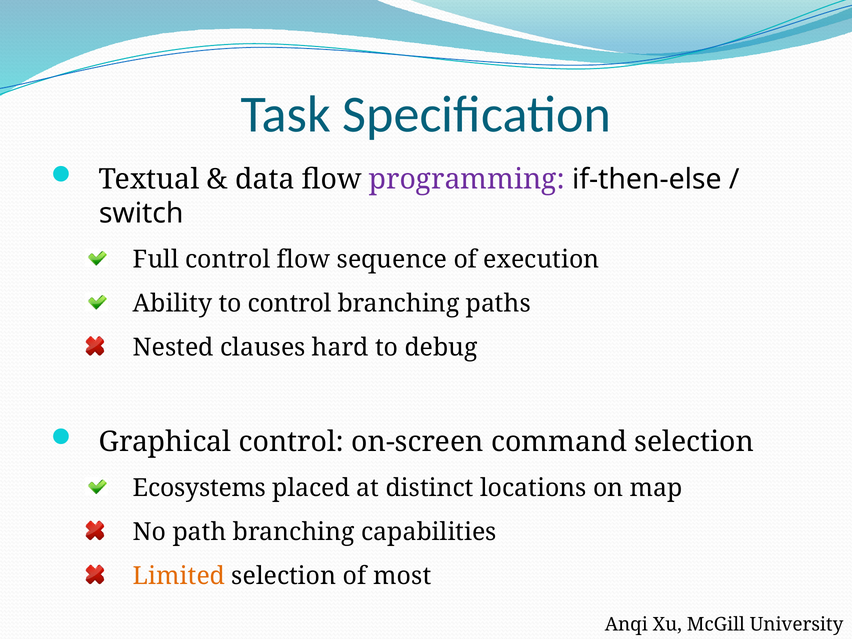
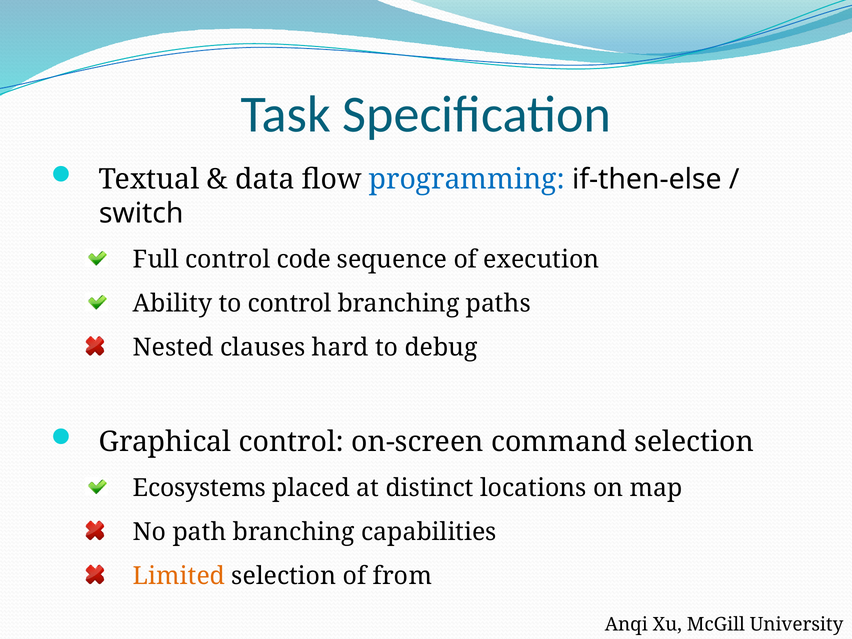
programming colour: purple -> blue
control flow: flow -> code
most: most -> from
